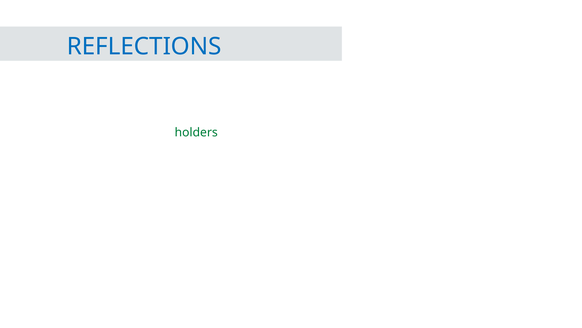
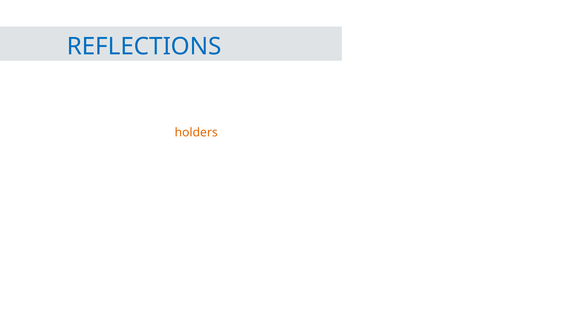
holders colour: green -> orange
